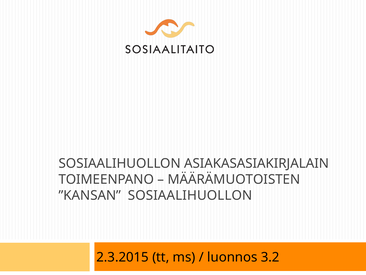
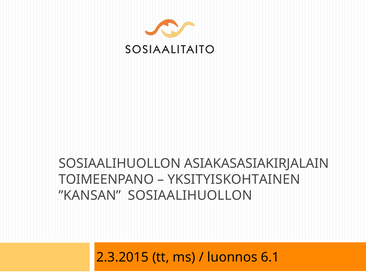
MÄÄRÄMUOTOISTEN: MÄÄRÄMUOTOISTEN -> YKSITYISKOHTAINEN
3.2: 3.2 -> 6.1
